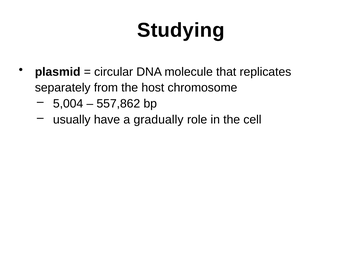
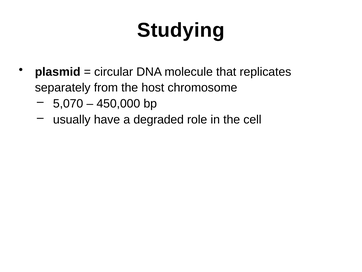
5,004: 5,004 -> 5,070
557,862: 557,862 -> 450,000
gradually: gradually -> degraded
